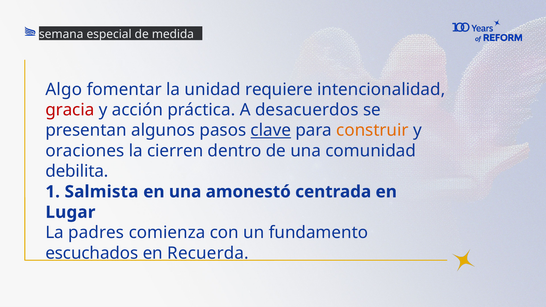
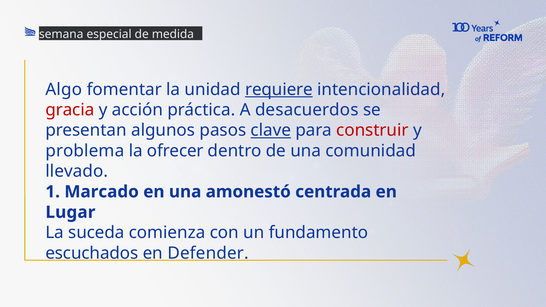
requiere underline: none -> present
construir colour: orange -> red
oraciones: oraciones -> problema
cierren: cierren -> ofrecer
debilita: debilita -> llevado
Salmista: Salmista -> Marcado
padres: padres -> suceda
Recuerda: Recuerda -> Defender
